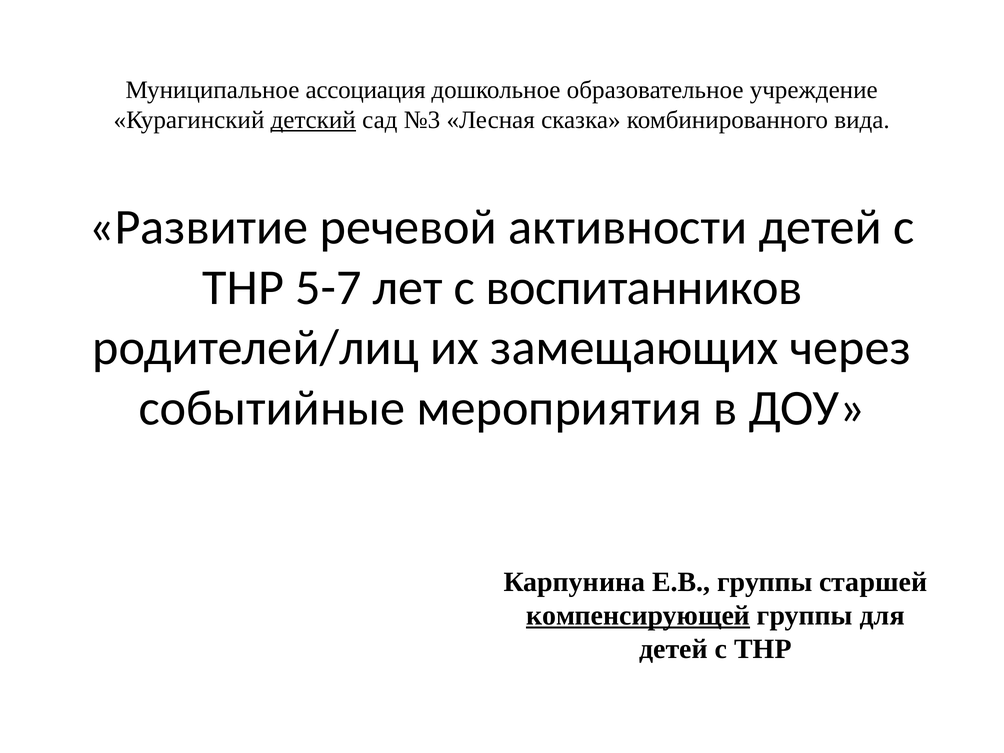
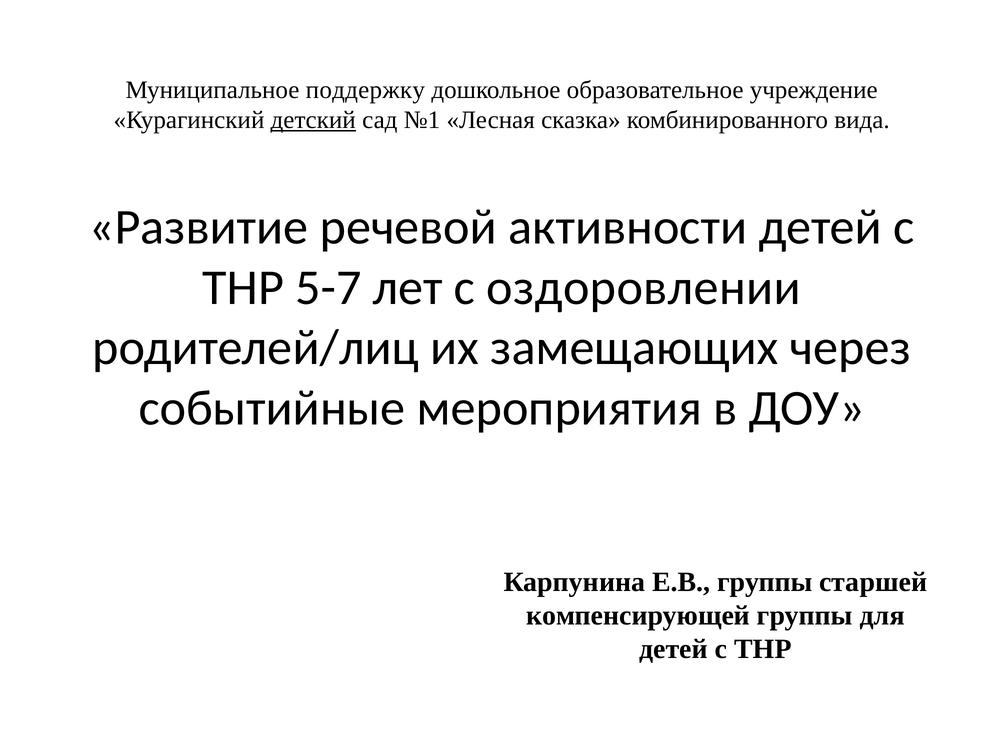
ассоциация: ассоциация -> поддержку
№3: №3 -> №1
воспитанников: воспитанников -> оздоровлении
компенсирующей underline: present -> none
